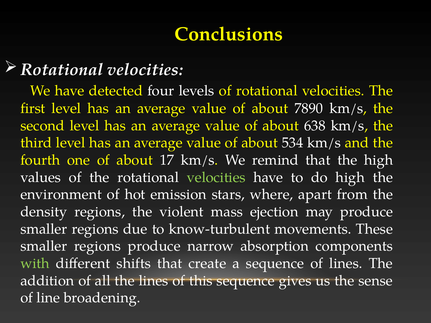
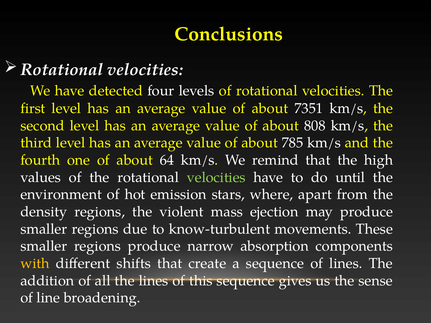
7890: 7890 -> 7351
638: 638 -> 808
534: 534 -> 785
17: 17 -> 64
do high: high -> until
with colour: light green -> yellow
